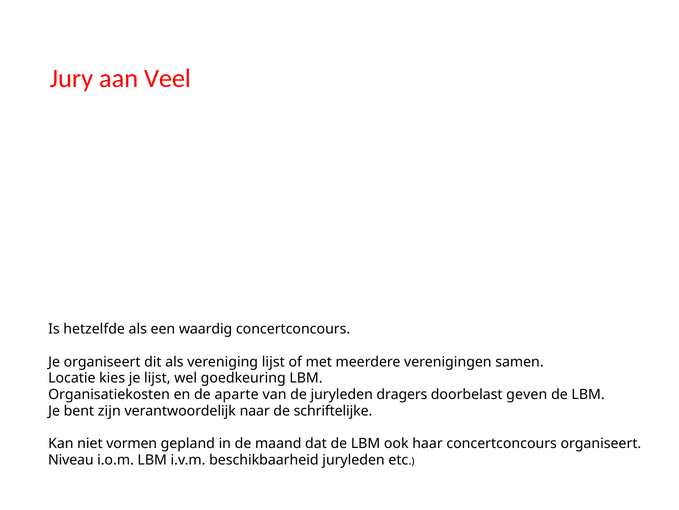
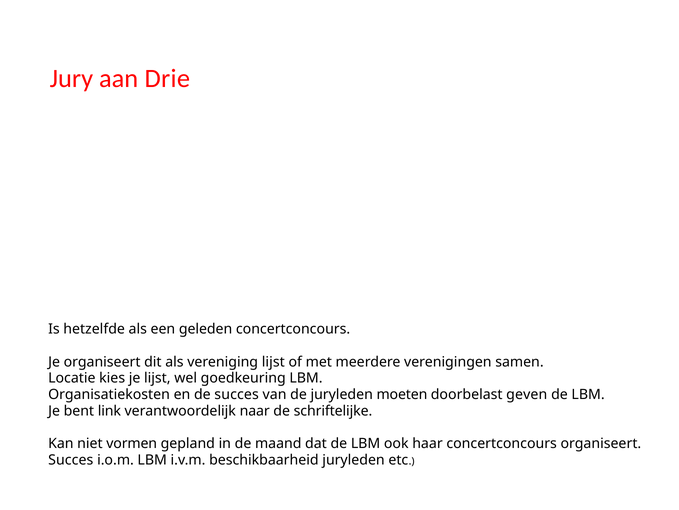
Veel: Veel -> Drie
waardig: waardig -> geleden
de aparte: aparte -> succes
dragers: dragers -> moeten
zijn: zijn -> link
Niveau at (71, 459): Niveau -> Succes
